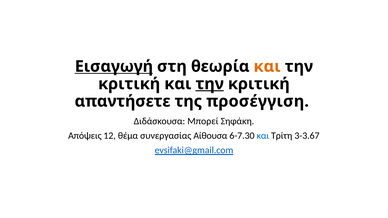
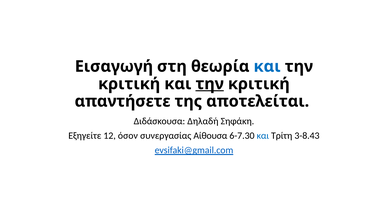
Εισαγωγή underline: present -> none
και at (267, 67) colour: orange -> blue
προσέγγιση: προσέγγιση -> αποτελείται
Μπορεί: Μπορεί -> Δηλαδή
Απόψεις: Απόψεις -> Εξηγείτε
θέμα: θέμα -> όσον
3-3.67: 3-3.67 -> 3-8.43
